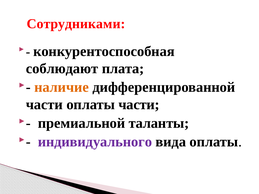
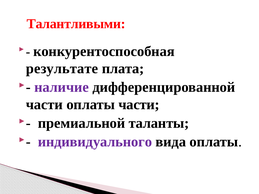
Сотрудниками: Сотрудниками -> Талантливыми
соблюдают: соблюдают -> результате
наличие colour: orange -> purple
